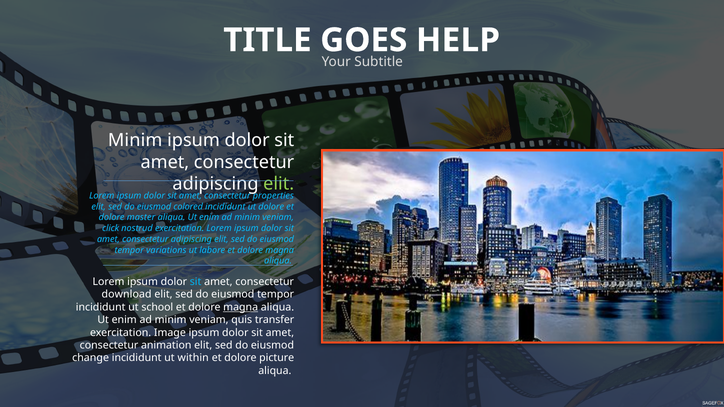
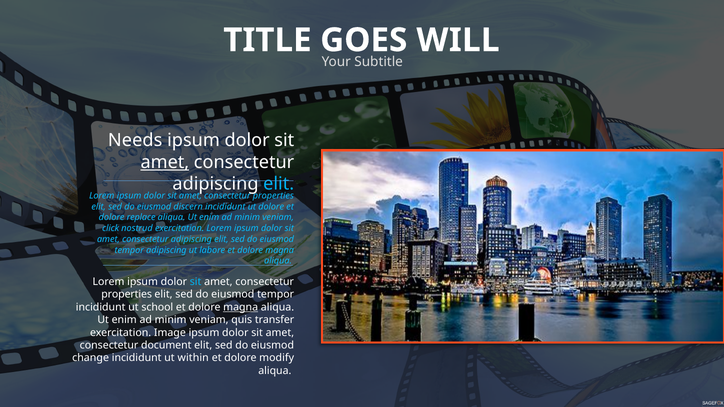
HELP: HELP -> WILL
Minim at (135, 140): Minim -> Needs
amet at (165, 162) underline: none -> present
elit at (279, 184) colour: light green -> light blue
colored: colored -> discern
master: master -> replace
tempor variations: variations -> adipiscing
download at (127, 295): download -> properties
animation: animation -> document
picture: picture -> modify
